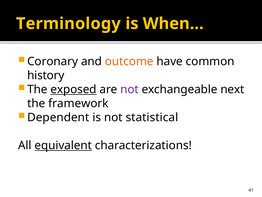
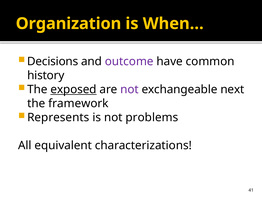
Terminology: Terminology -> Organization
Coronary: Coronary -> Decisions
outcome colour: orange -> purple
Dependent: Dependent -> Represents
statistical: statistical -> problems
equivalent underline: present -> none
